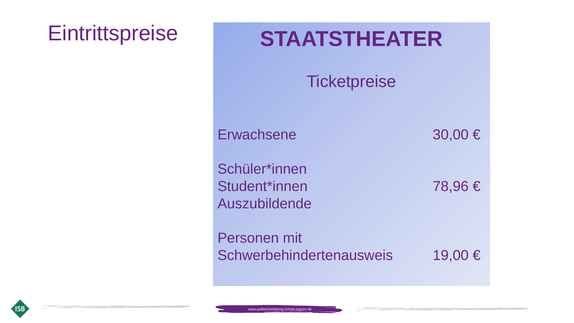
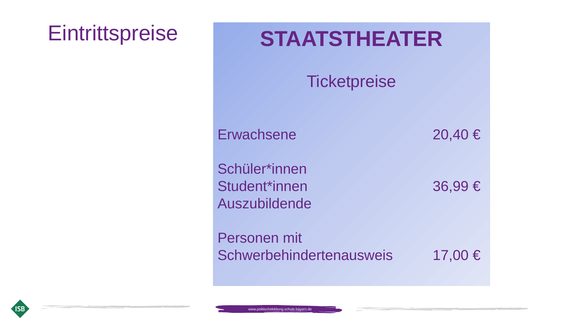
30,00: 30,00 -> 20,40
78,96: 78,96 -> 36,99
19,00: 19,00 -> 17,00
